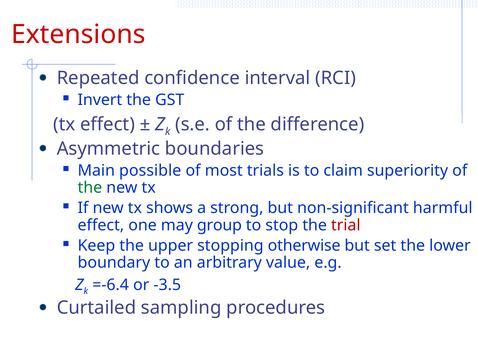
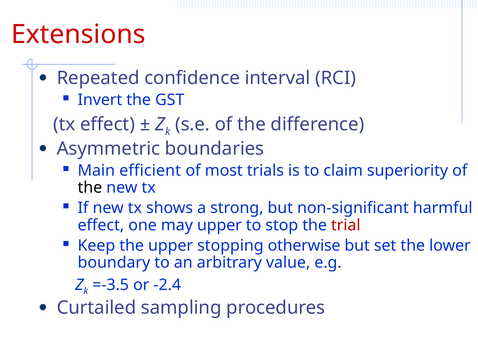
possible: possible -> efficient
the at (90, 188) colour: green -> black
may group: group -> upper
=-6.4: =-6.4 -> =-3.5
-3.5: -3.5 -> -2.4
